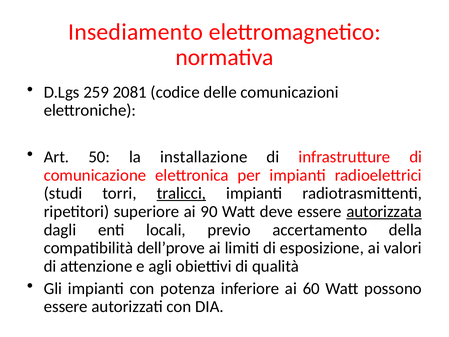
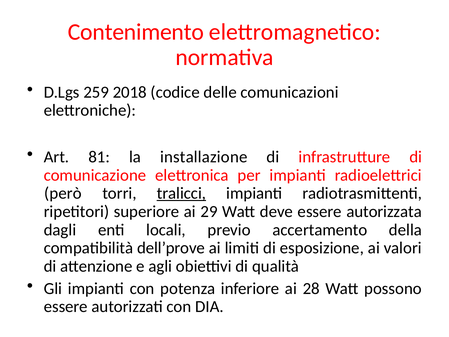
Insediamento: Insediamento -> Contenimento
2081: 2081 -> 2018
50: 50 -> 81
studi: studi -> però
90: 90 -> 29
autorizzata underline: present -> none
60: 60 -> 28
